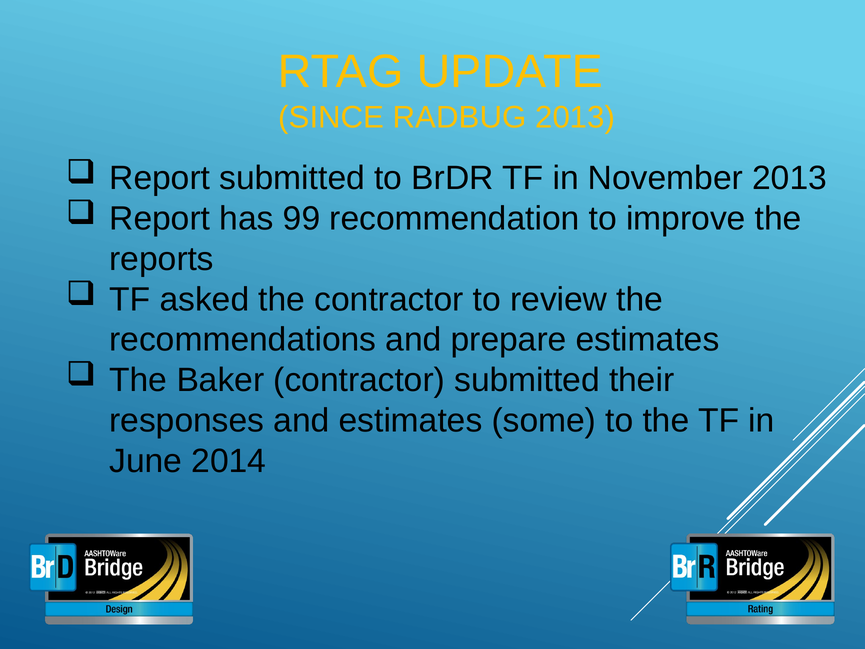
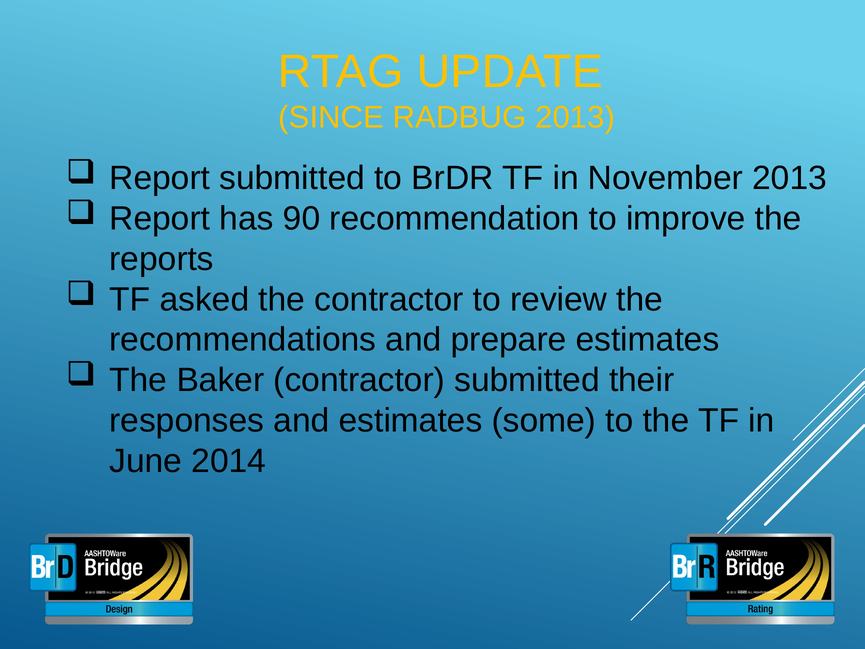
99: 99 -> 90
